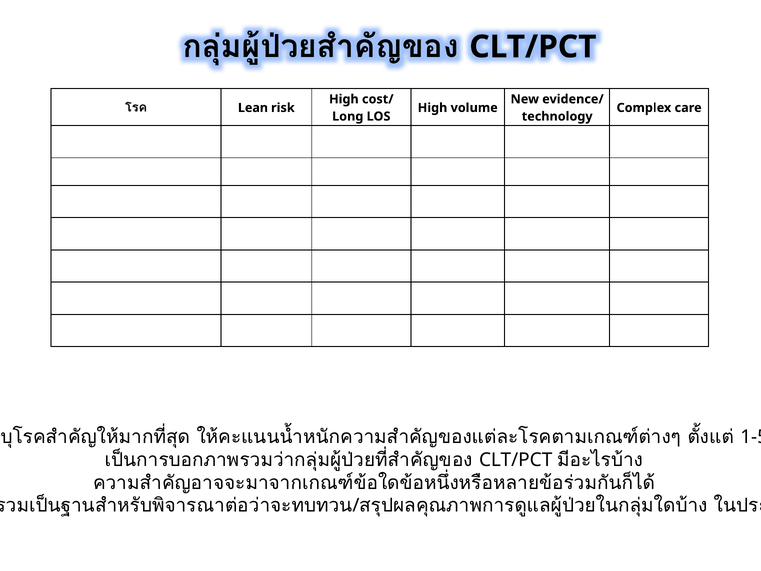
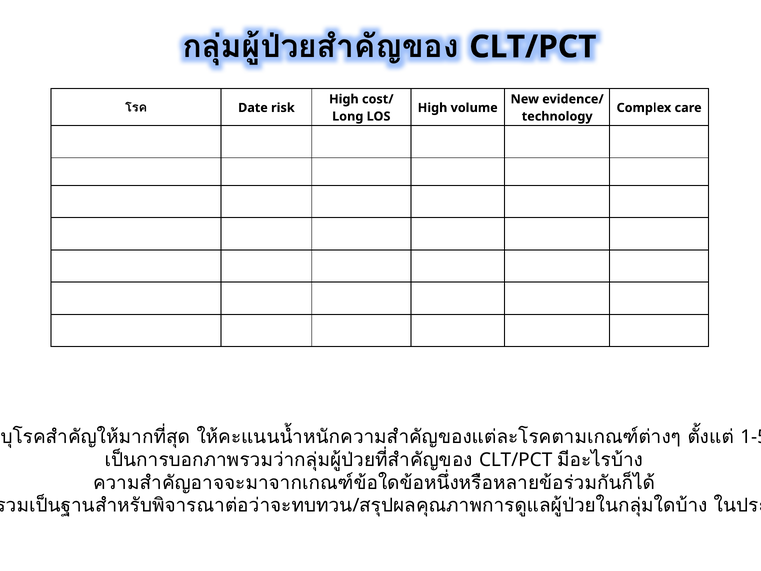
Lean: Lean -> Date
